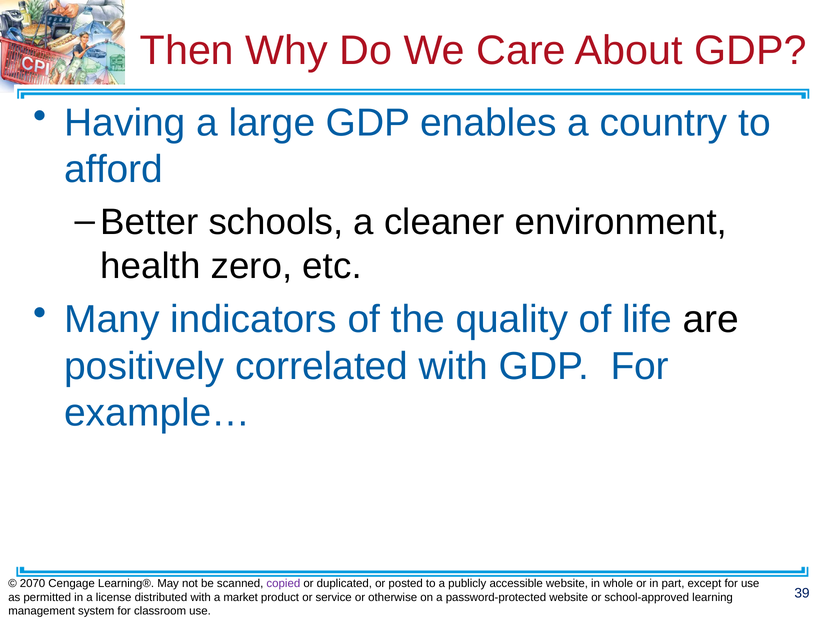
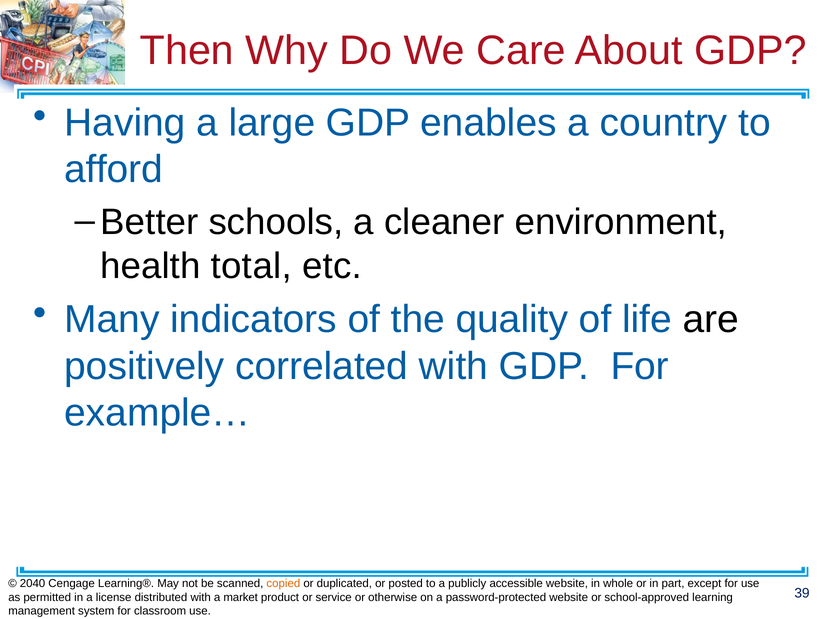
zero: zero -> total
2070: 2070 -> 2040
copied colour: purple -> orange
